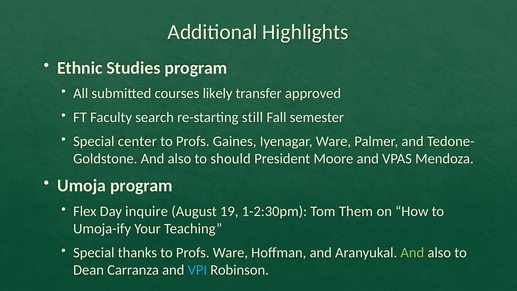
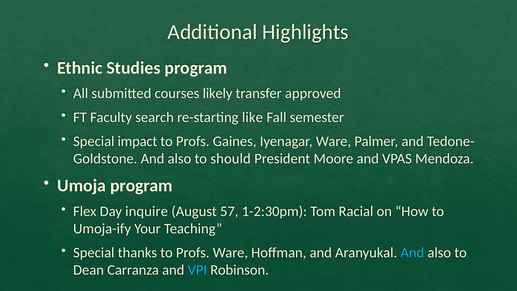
still: still -> like
center: center -> impact
19: 19 -> 57
Them: Them -> Racial
And at (412, 253) colour: light green -> light blue
